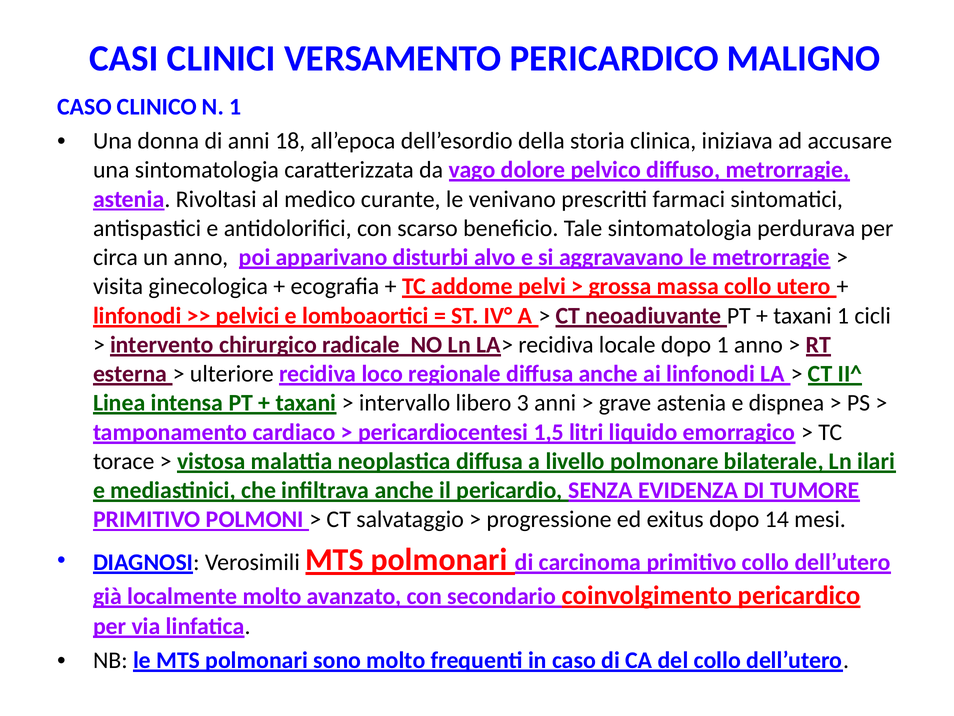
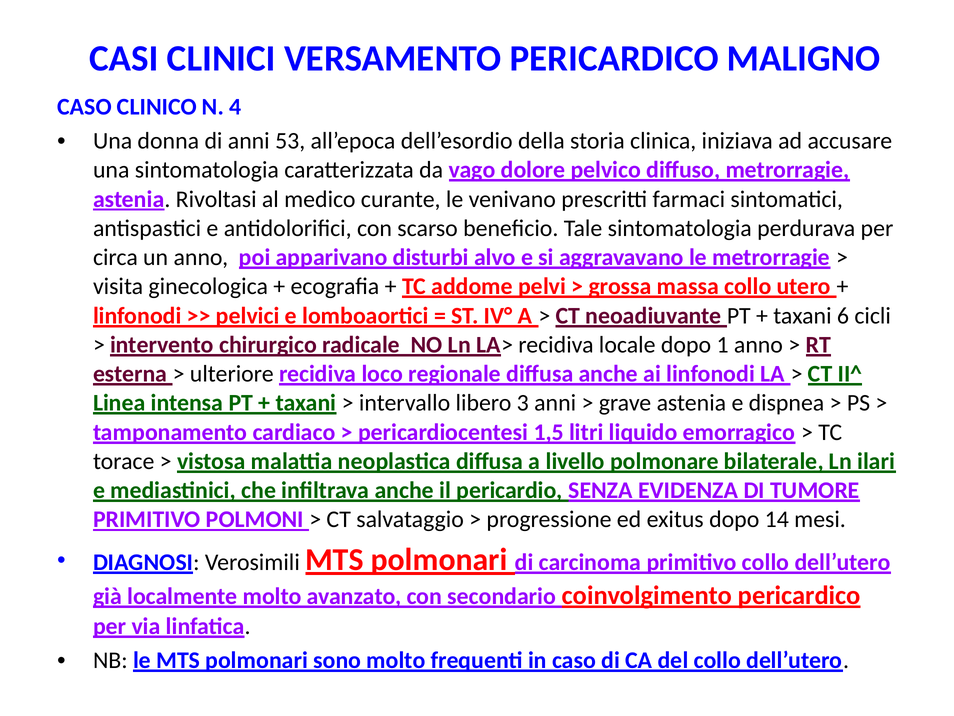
N 1: 1 -> 4
18: 18 -> 53
taxani 1: 1 -> 6
